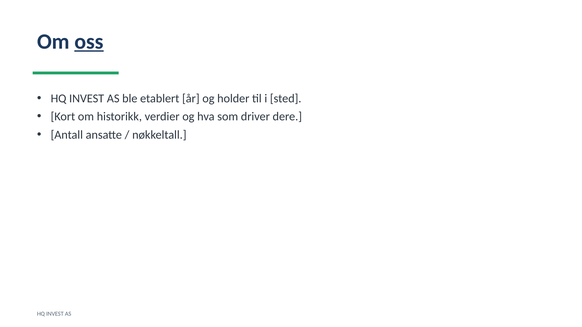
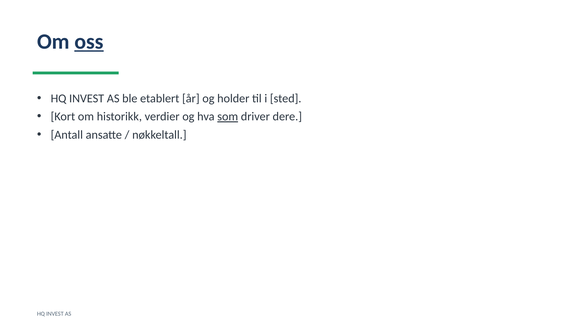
som underline: none -> present
